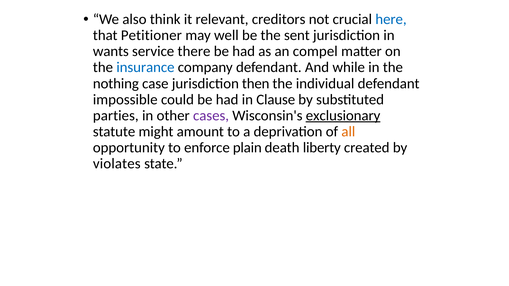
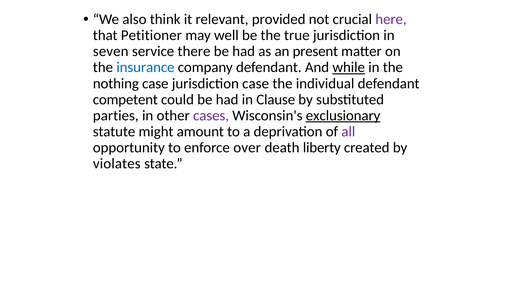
creditors: creditors -> provided
here colour: blue -> purple
sent: sent -> true
wants: wants -> seven
compel: compel -> present
while underline: none -> present
jurisdiction then: then -> case
impossible: impossible -> competent
all colour: orange -> purple
plain: plain -> over
